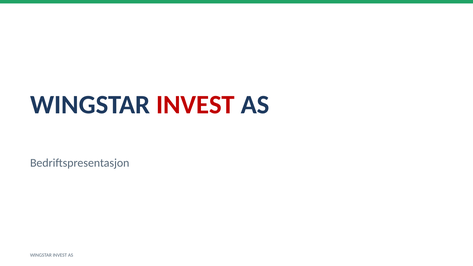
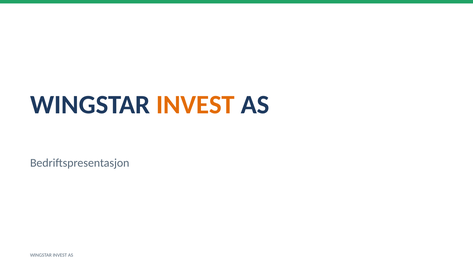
INVEST at (195, 105) colour: red -> orange
